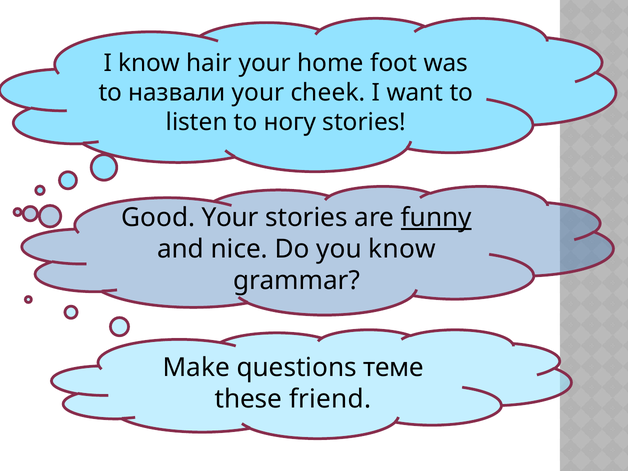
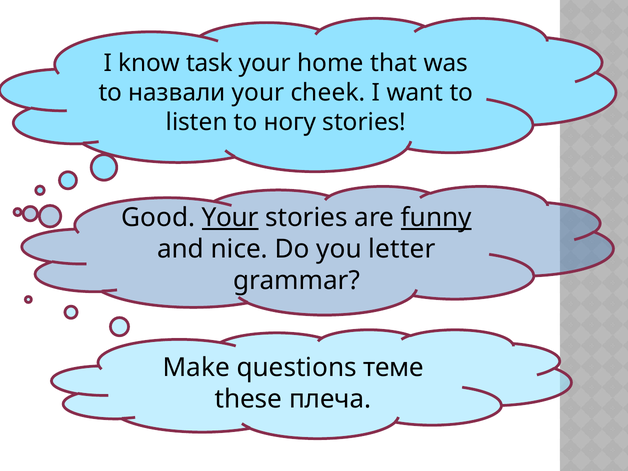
hair: hair -> task
foot: foot -> that
Your at (230, 218) underline: none -> present
you know: know -> letter
friend: friend -> плеча
